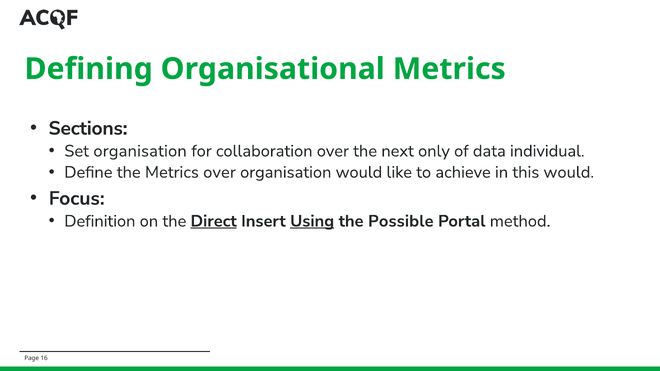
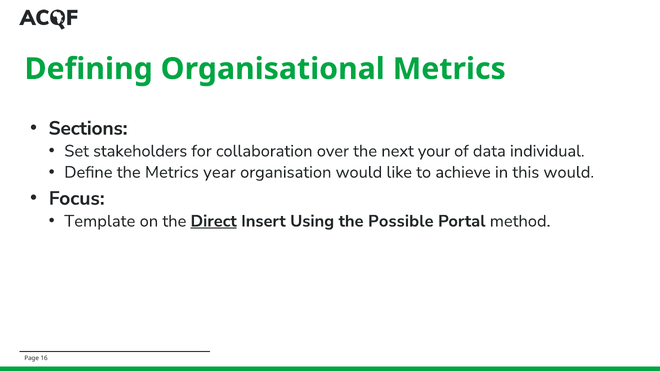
Set organisation: organisation -> stakeholders
only: only -> your
Metrics over: over -> year
Definition: Definition -> Template
Using underline: present -> none
